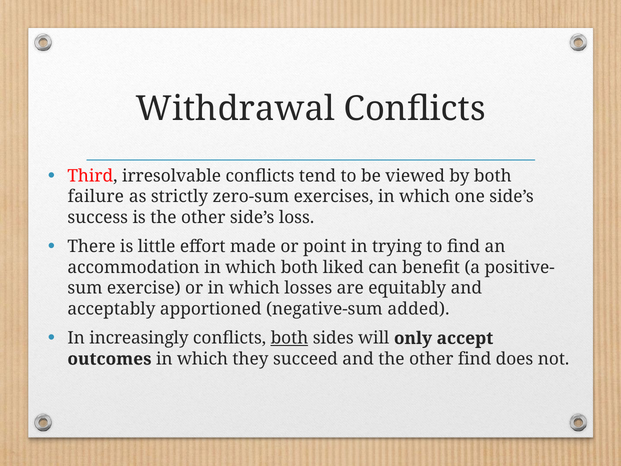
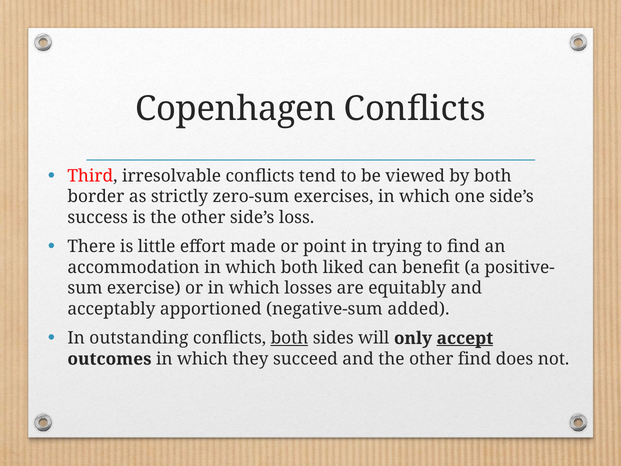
Withdrawal: Withdrawal -> Copenhagen
failure: failure -> border
increasingly: increasingly -> outstanding
accept underline: none -> present
